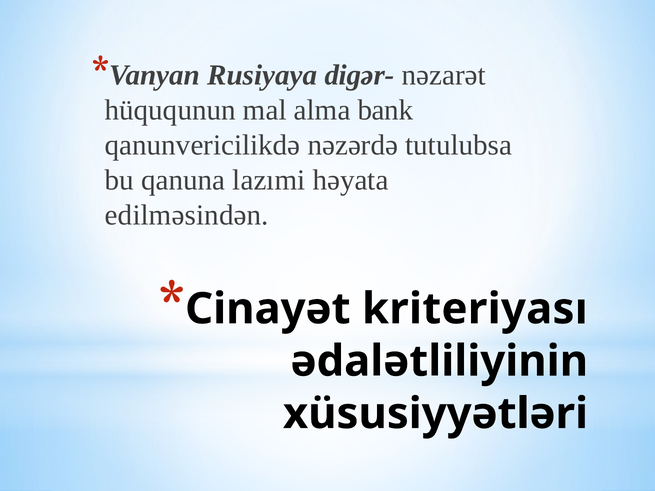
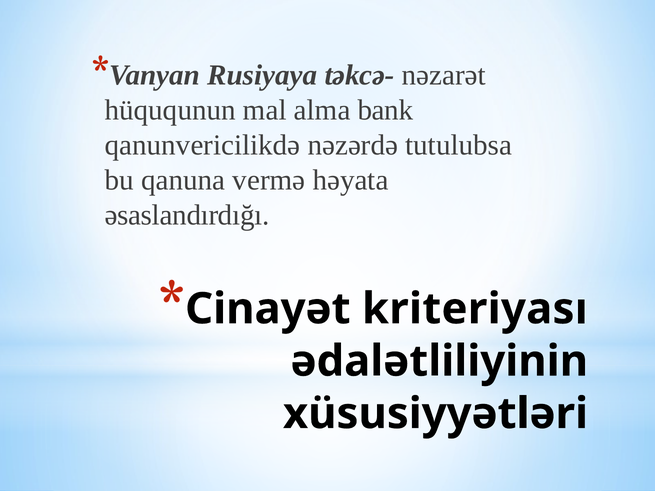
digər-: digər- -> təkcə-
lazımi: lazımi -> vermə
edilməsindən: edilməsindən -> əsaslandırdığı
